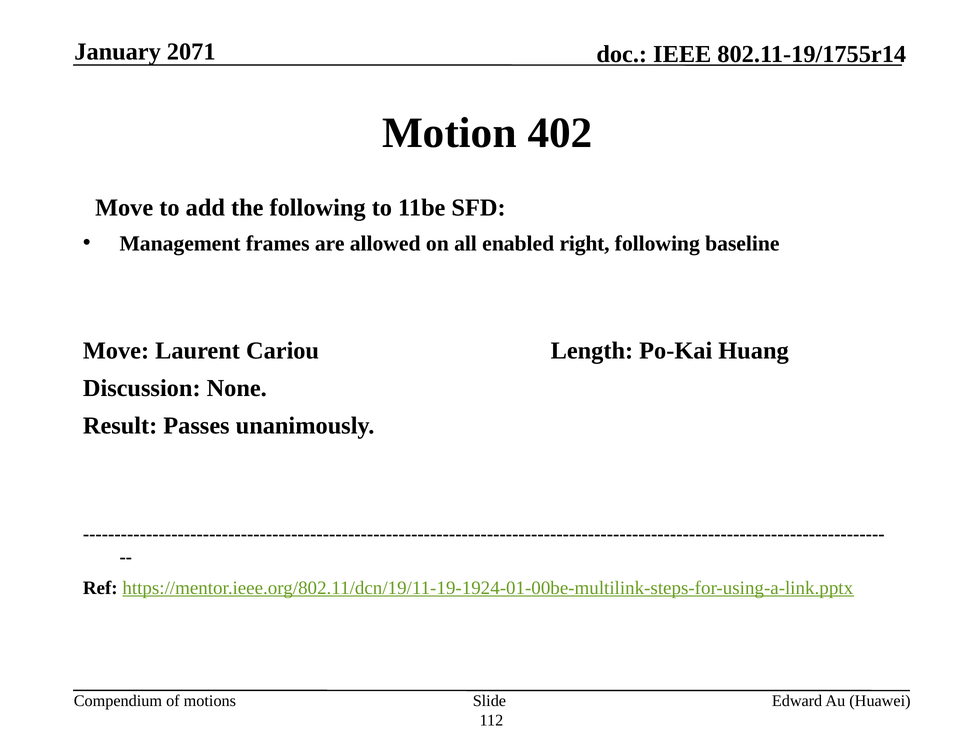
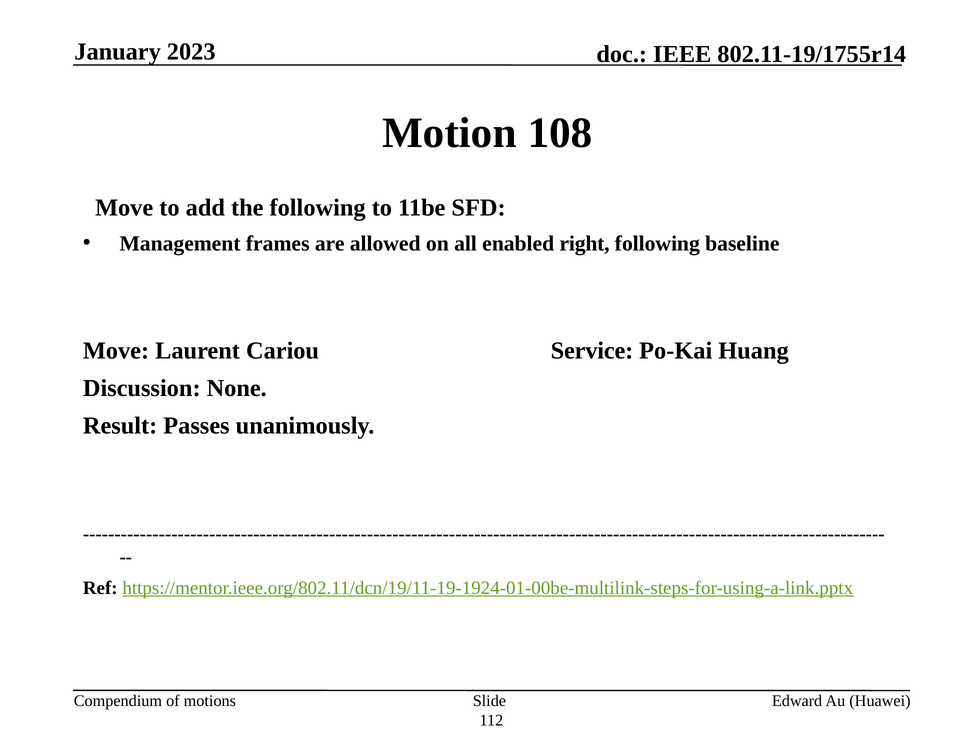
2071: 2071 -> 2023
402: 402 -> 108
Length: Length -> Service
